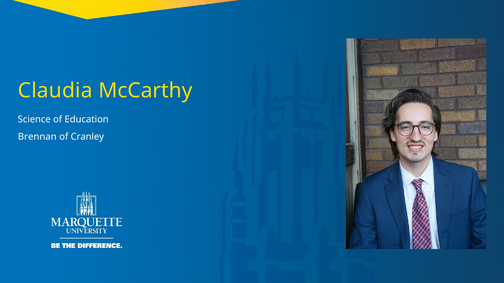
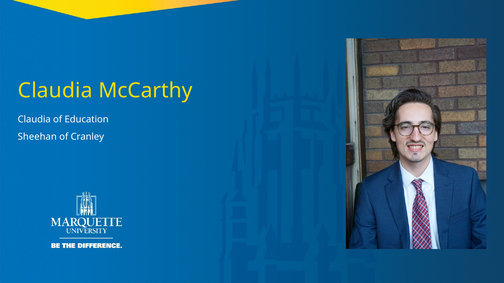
Science at (34, 120): Science -> Claudia
Brennan: Brennan -> Sheehan
